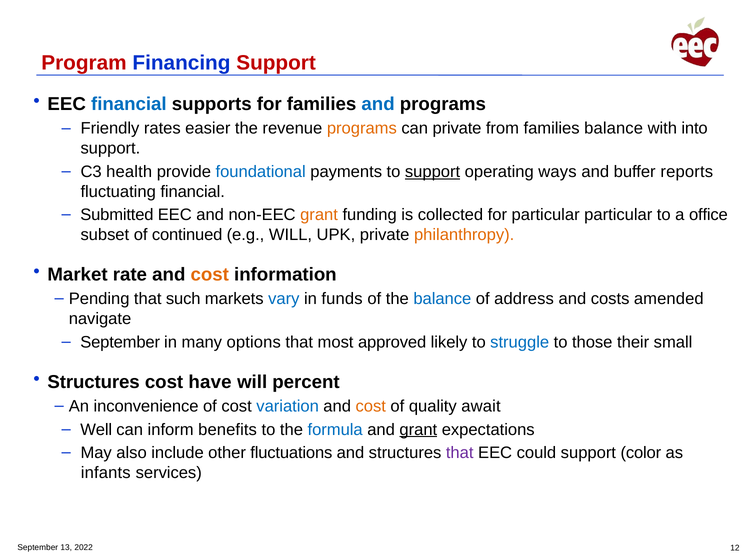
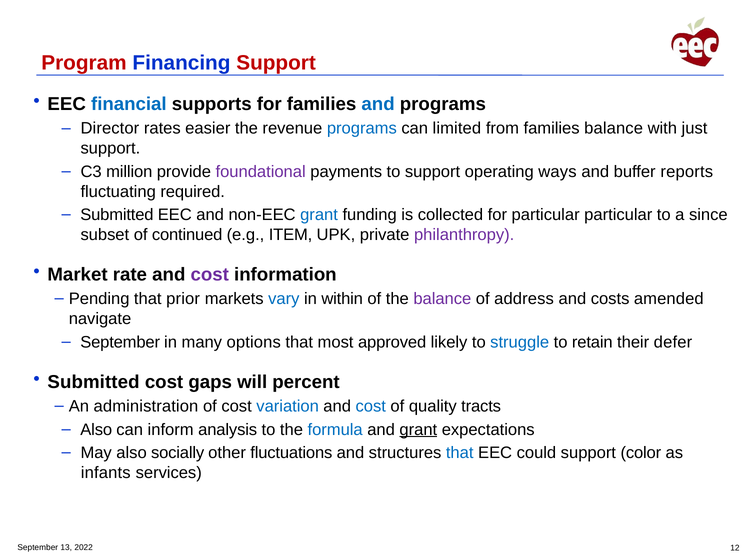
Friendly: Friendly -> Director
programs at (362, 129) colour: orange -> blue
can private: private -> limited
into: into -> just
health: health -> million
foundational colour: blue -> purple
support at (433, 172) underline: present -> none
fluctuating financial: financial -> required
grant at (319, 215) colour: orange -> blue
office: office -> since
e.g WILL: WILL -> ITEM
philanthropy colour: orange -> purple
cost at (210, 275) colour: orange -> purple
such: such -> prior
funds: funds -> within
balance at (442, 299) colour: blue -> purple
those: those -> retain
small: small -> defer
Structures at (94, 382): Structures -> Submitted
have: have -> gaps
inconvenience: inconvenience -> administration
cost at (371, 407) colour: orange -> blue
await: await -> tracts
Well at (96, 430): Well -> Also
benefits: benefits -> analysis
include: include -> socially
that at (460, 453) colour: purple -> blue
